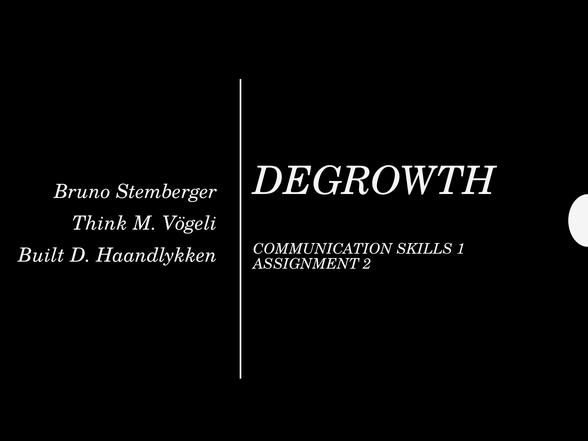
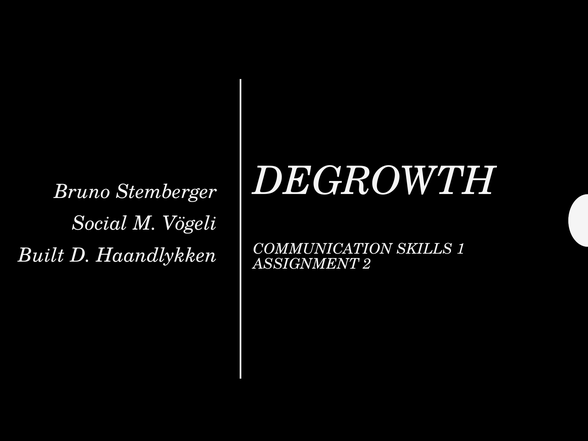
Think: Think -> Social
